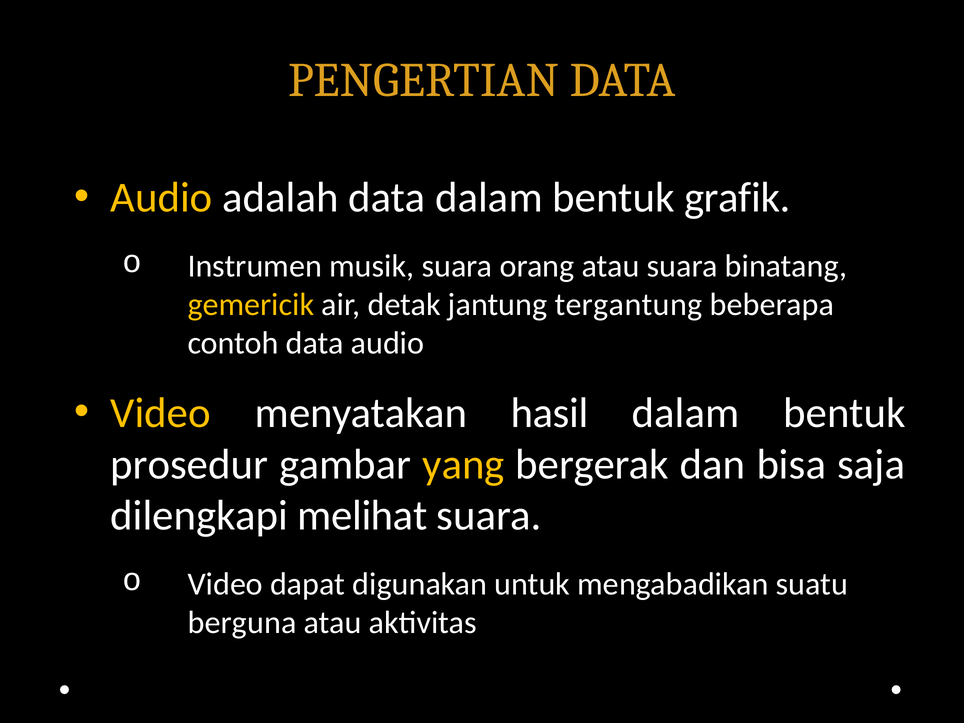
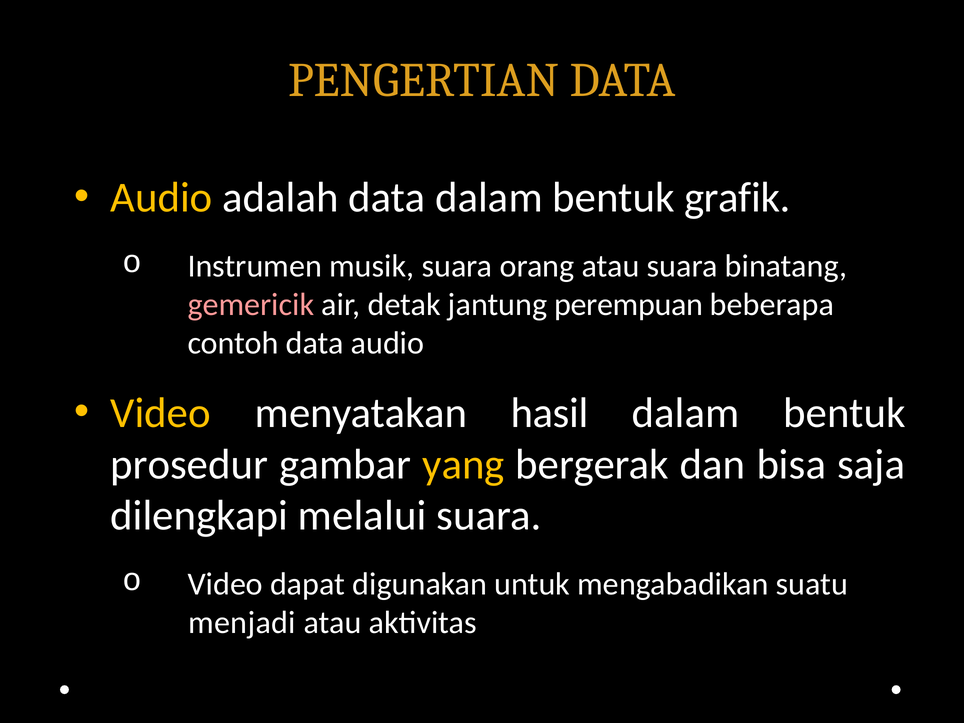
gemericik colour: yellow -> pink
tergantung: tergantung -> perempuan
melihat: melihat -> melalui
berguna: berguna -> menjadi
